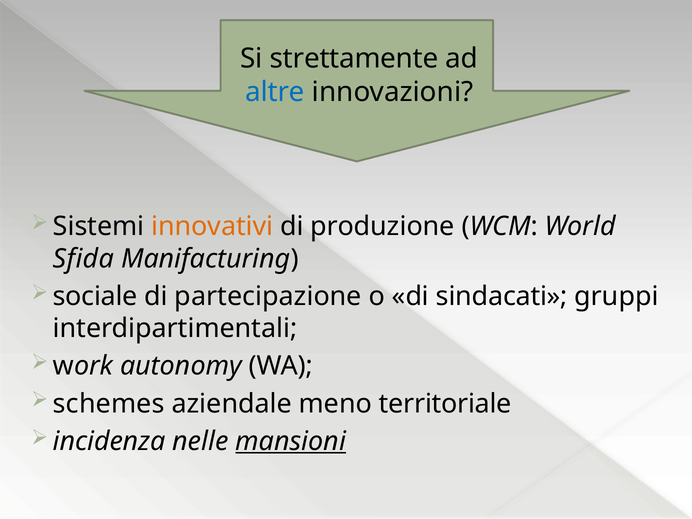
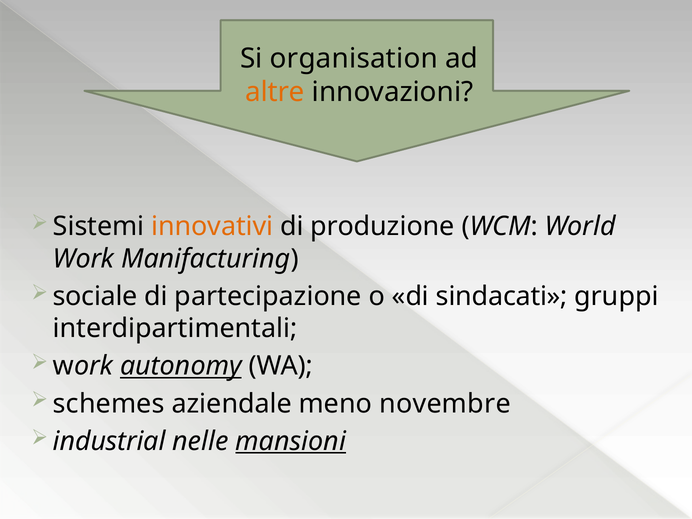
strettamente: strettamente -> organisation
altre colour: blue -> orange
Sfida at (83, 259): Sfida -> Work
autonomy underline: none -> present
territoriale: territoriale -> novembre
incidenza: incidenza -> industrial
